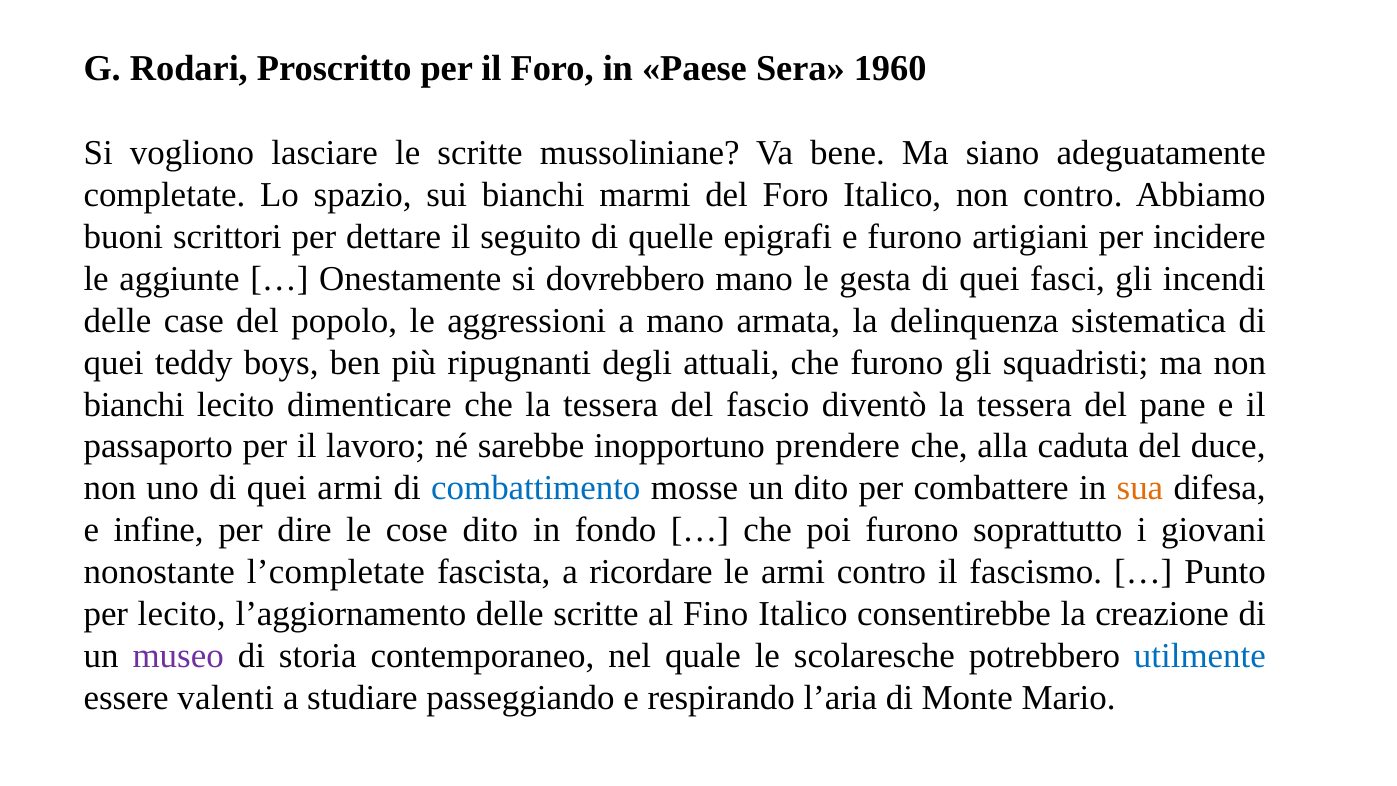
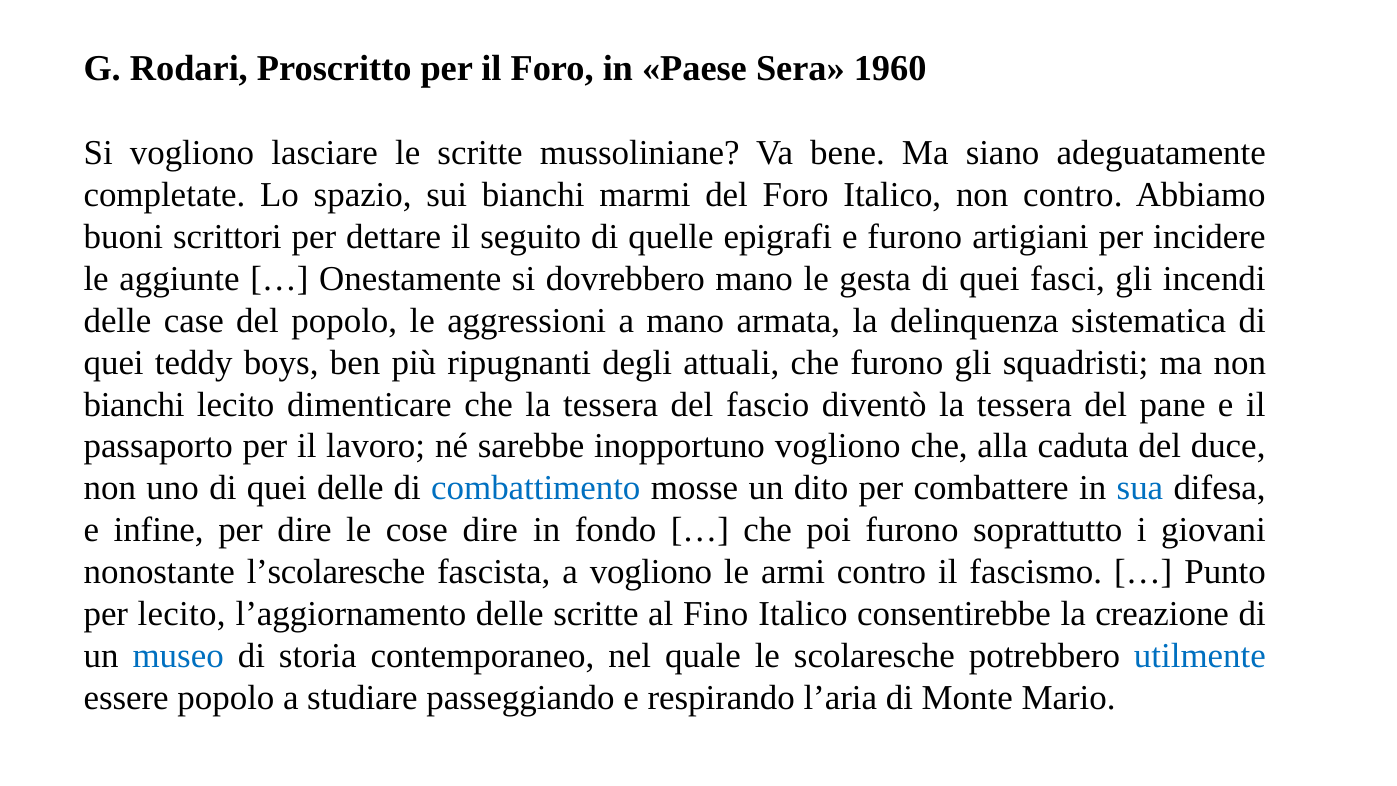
inopportuno prendere: prendere -> vogliono
quei armi: armi -> delle
sua colour: orange -> blue
cose dito: dito -> dire
l’completate: l’completate -> l’scolaresche
a ricordare: ricordare -> vogliono
museo colour: purple -> blue
essere valenti: valenti -> popolo
